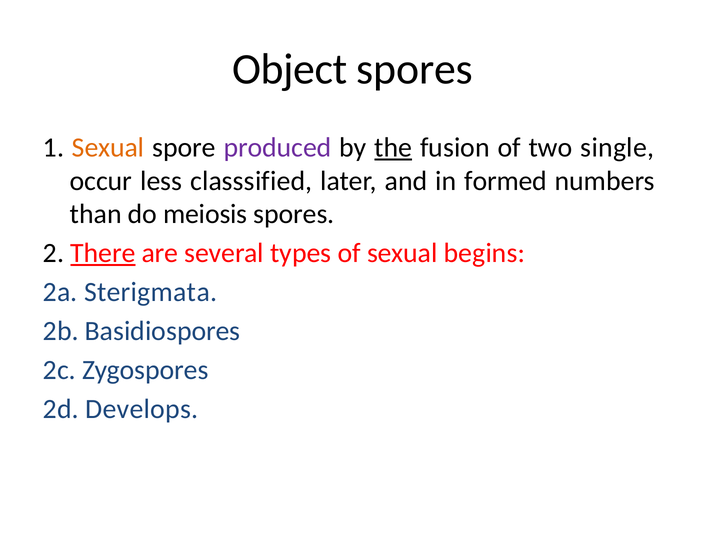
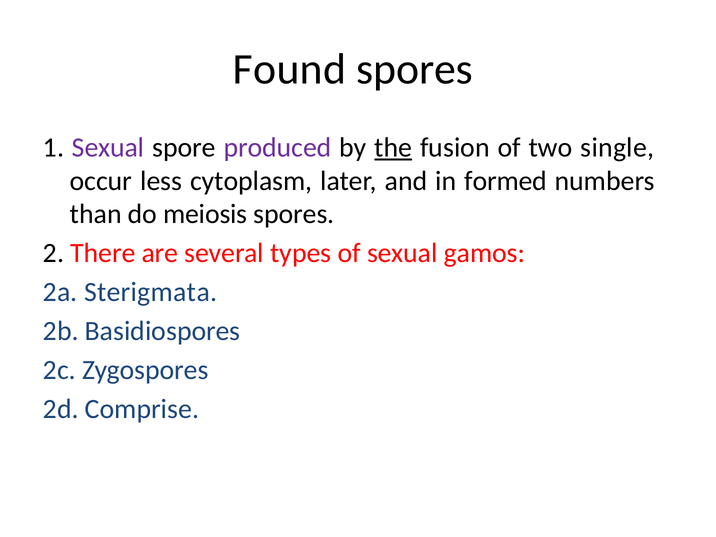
Object: Object -> Found
Sexual at (108, 147) colour: orange -> purple
classsified: classsified -> cytoplasm
There underline: present -> none
begins: begins -> gamos
Develops: Develops -> Comprise
